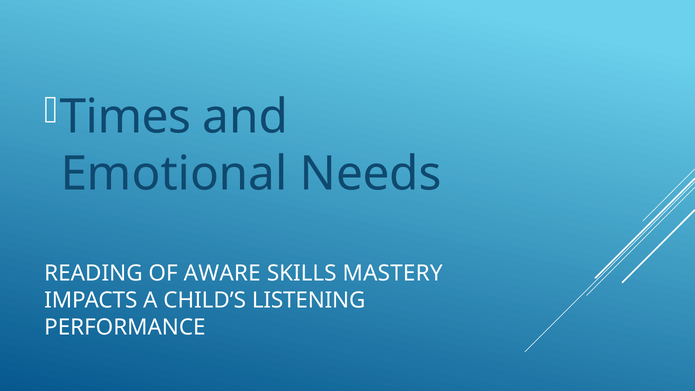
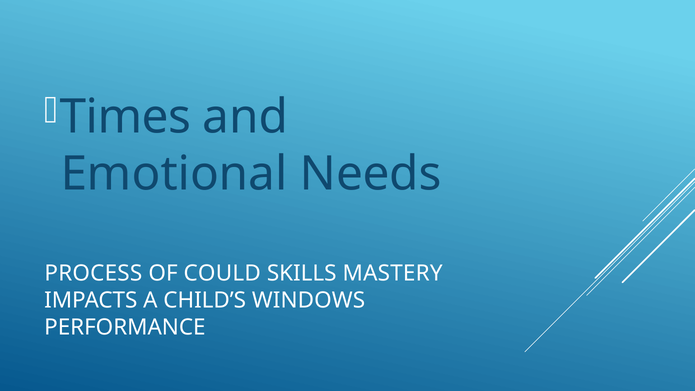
READING: READING -> PROCESS
AWARE: AWARE -> COULD
LISTENING: LISTENING -> WINDOWS
